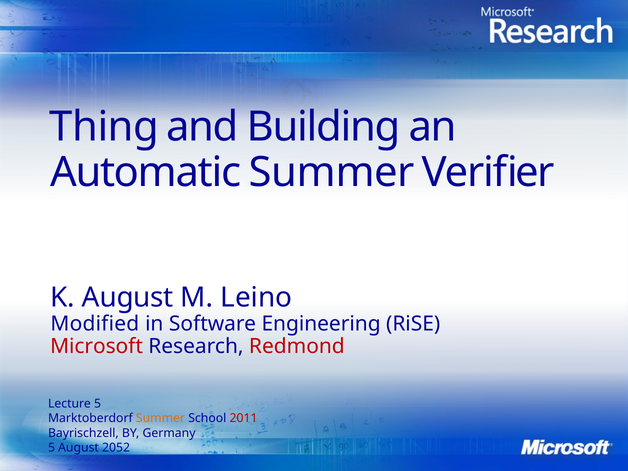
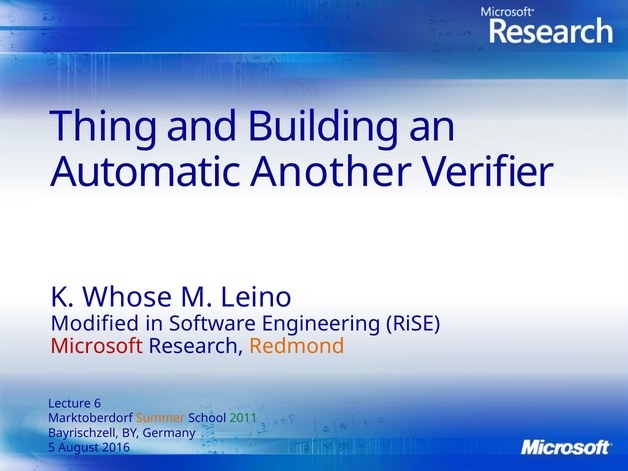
Automatic Summer: Summer -> Another
K August: August -> Whose
Redmond colour: red -> orange
Lecture 5: 5 -> 6
2011 colour: red -> green
2052: 2052 -> 2016
